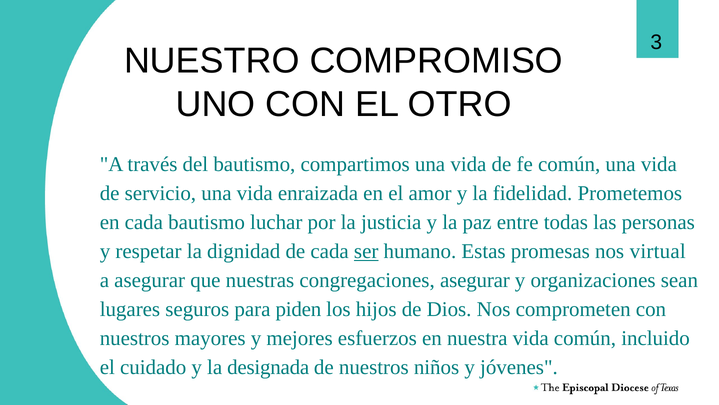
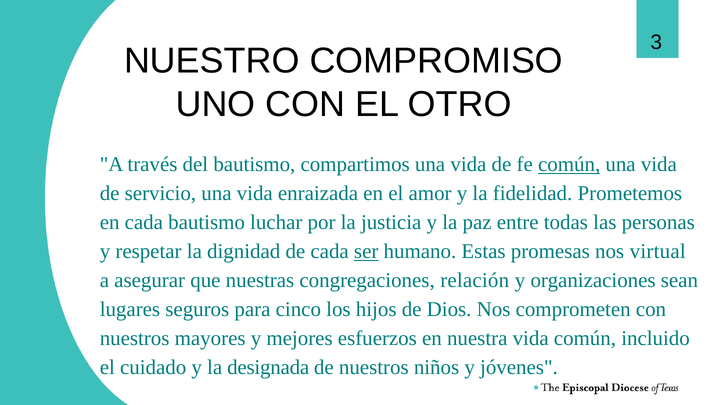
común at (569, 164) underline: none -> present
congregaciones asegurar: asegurar -> relación
piden: piden -> cinco
